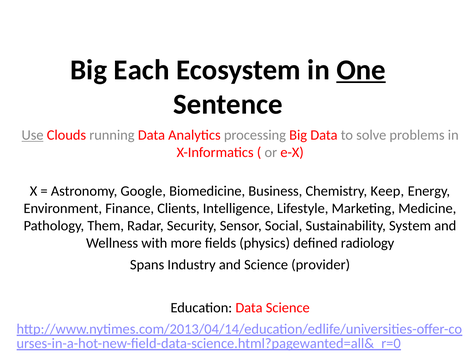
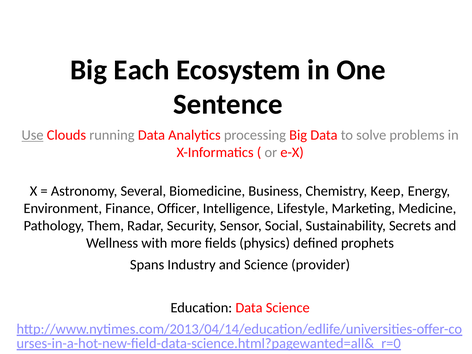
One underline: present -> none
Google: Google -> Several
Clients: Clients -> Officer
System: System -> Secrets
radiology: radiology -> prophets
